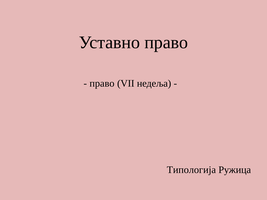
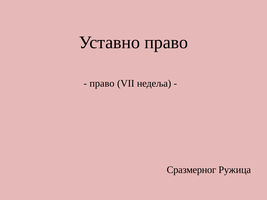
Типологија: Типологија -> Сразмерног
